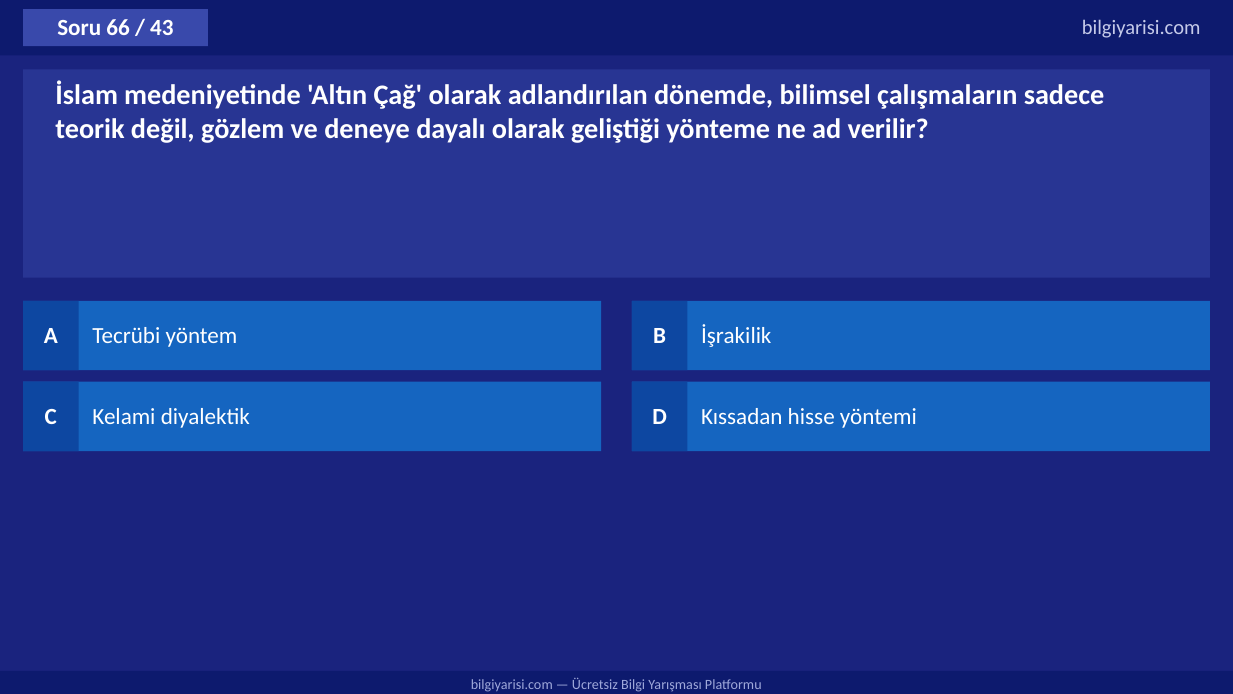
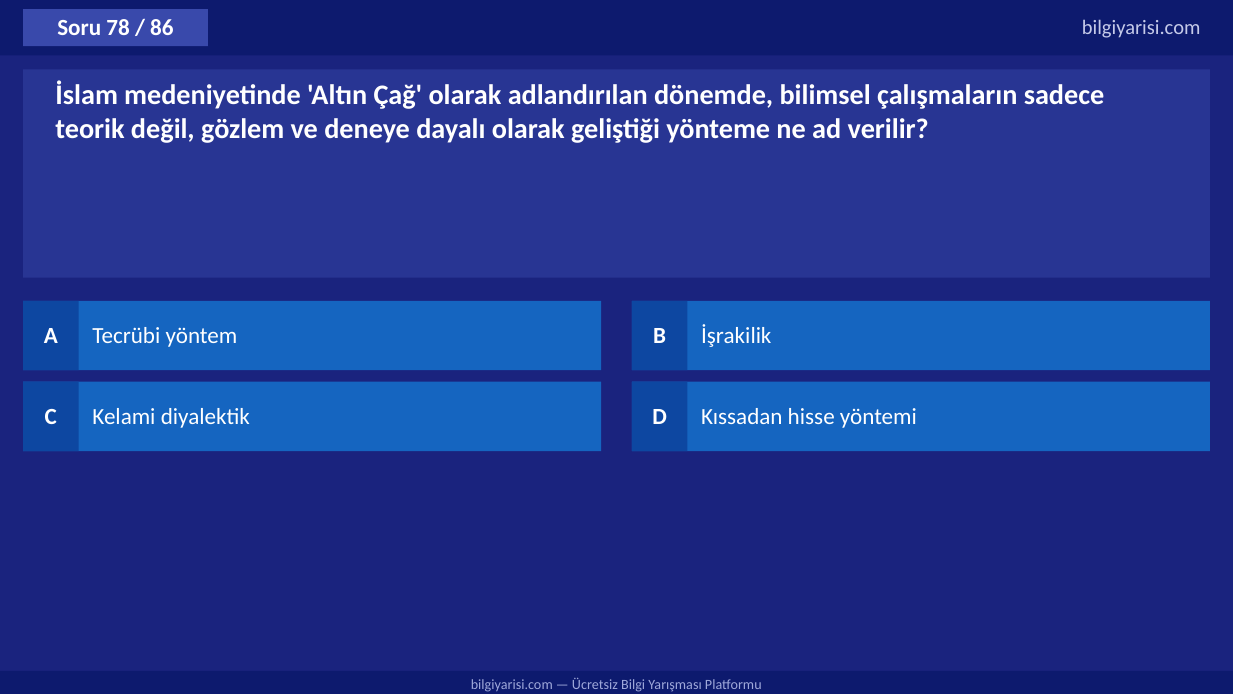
66: 66 -> 78
43: 43 -> 86
